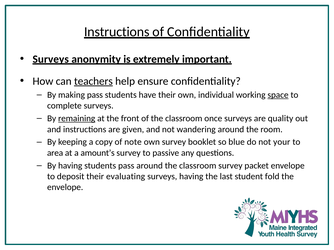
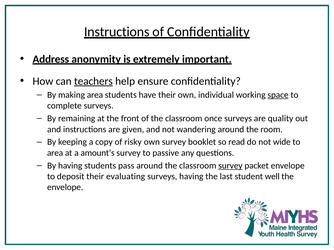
Surveys at (51, 59): Surveys -> Address
making pass: pass -> area
remaining underline: present -> none
note: note -> risky
blue: blue -> read
your: your -> wide
survey at (230, 166) underline: none -> present
fold: fold -> well
